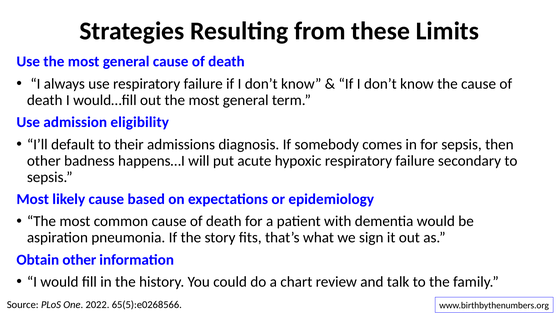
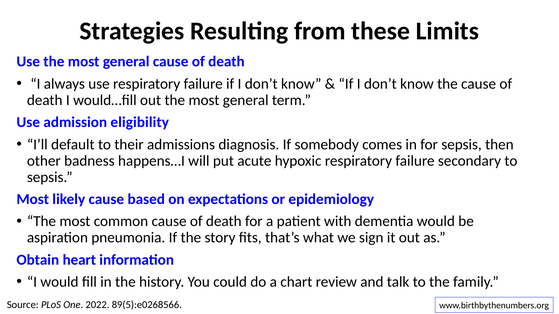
Obtain other: other -> heart
65(5):e0268566: 65(5):e0268566 -> 89(5):e0268566
